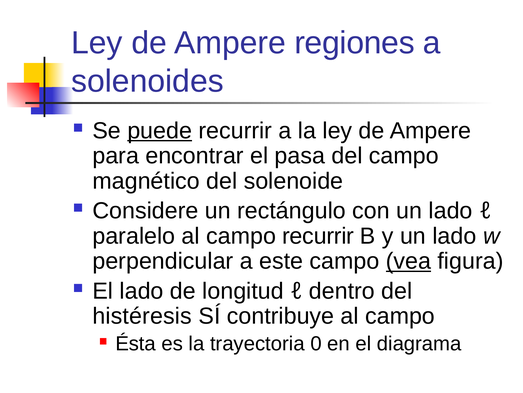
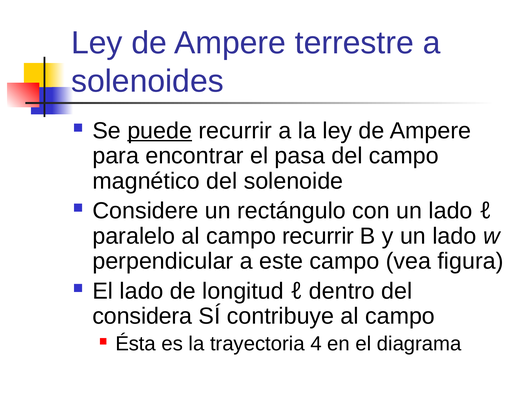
regiones: regiones -> terrestre
vea underline: present -> none
histéresis: histéresis -> considera
0: 0 -> 4
